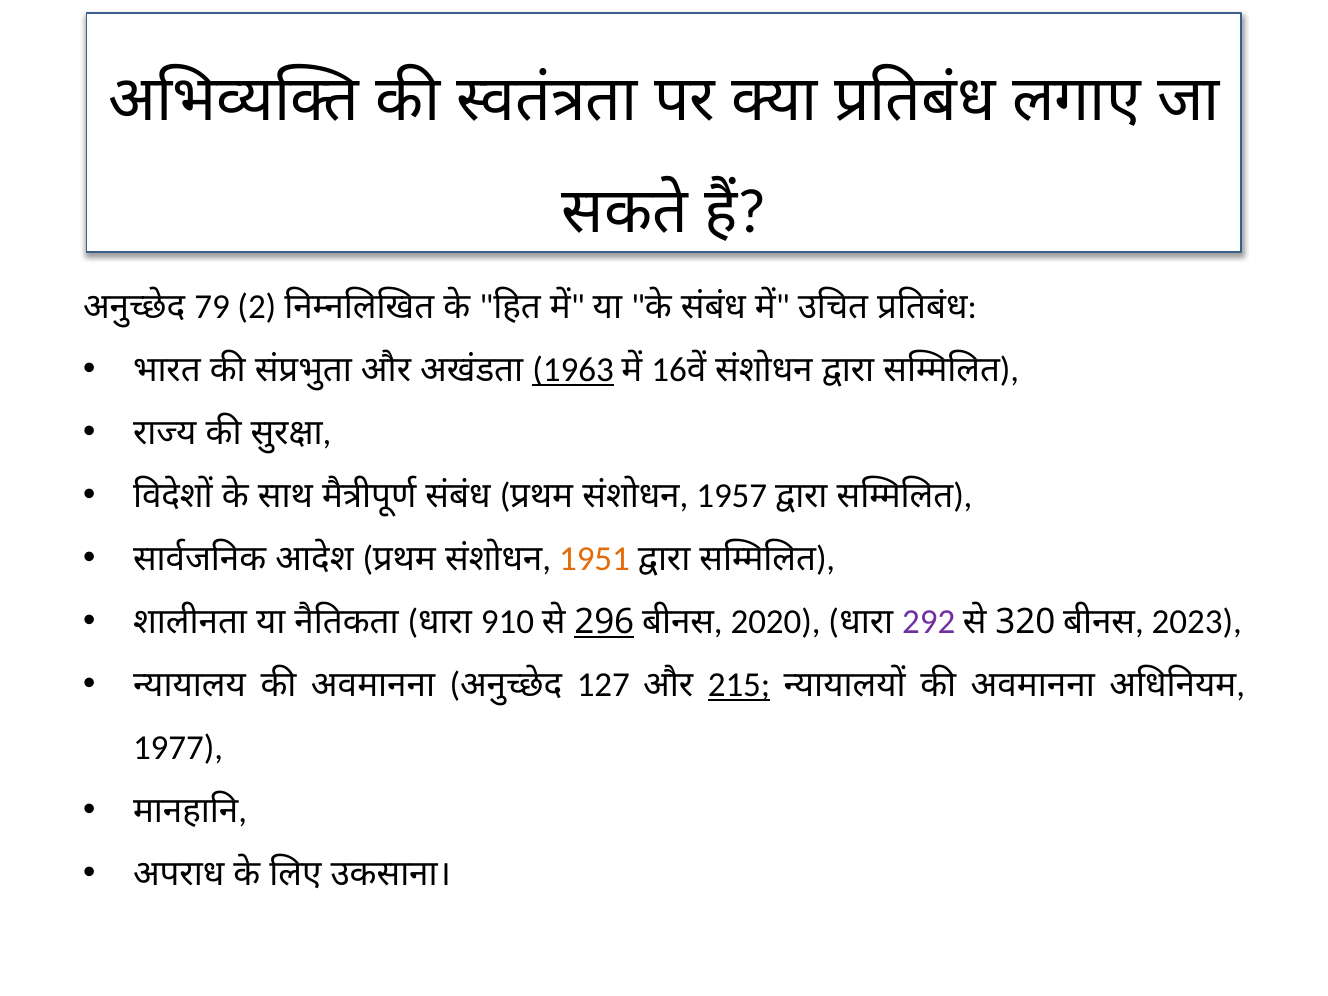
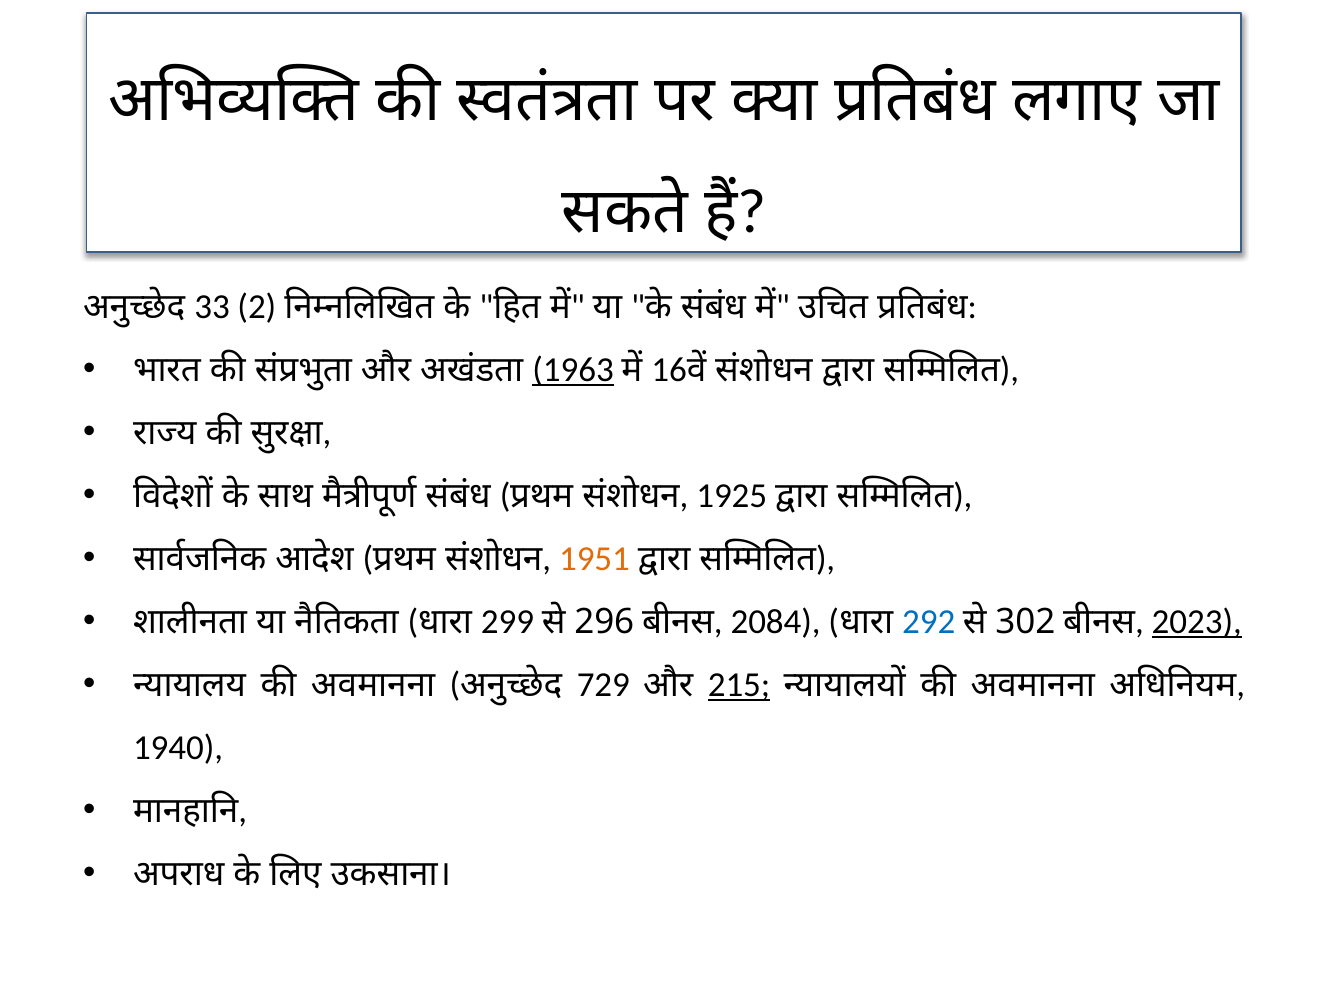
79: 79 -> 33
1957: 1957 -> 1925
910: 910 -> 299
296 underline: present -> none
2020: 2020 -> 2084
292 colour: purple -> blue
320: 320 -> 302
2023 underline: none -> present
127: 127 -> 729
1977: 1977 -> 1940
